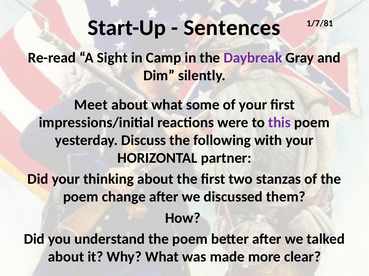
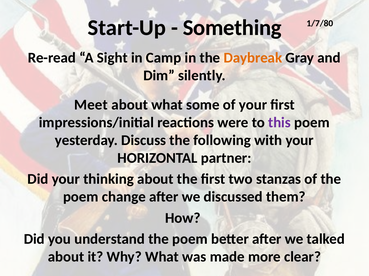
Sentences: Sentences -> Something
1/7/81: 1/7/81 -> 1/7/80
Daybreak colour: purple -> orange
